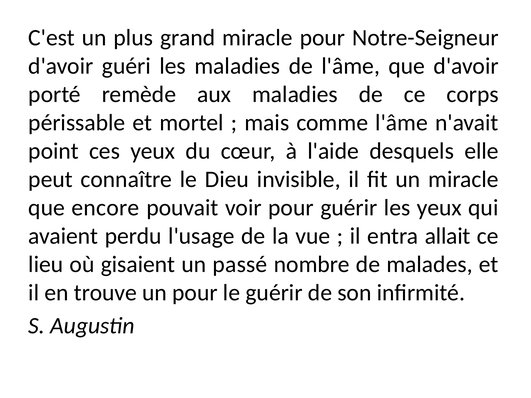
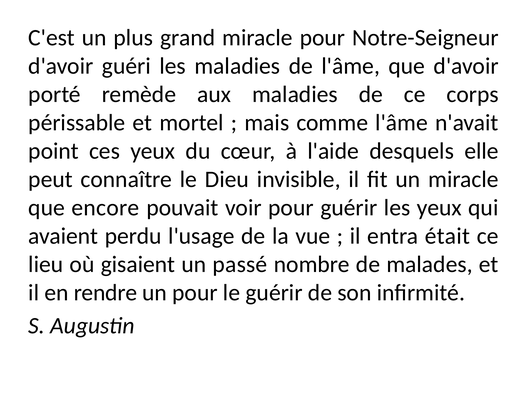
allait: allait -> était
trouve: trouve -> rendre
